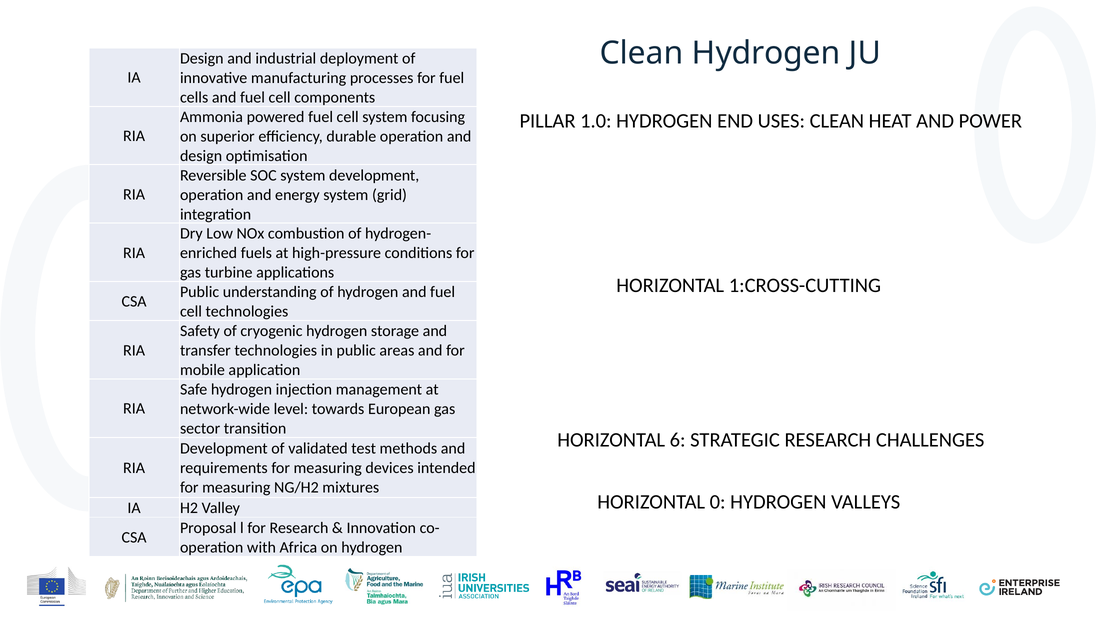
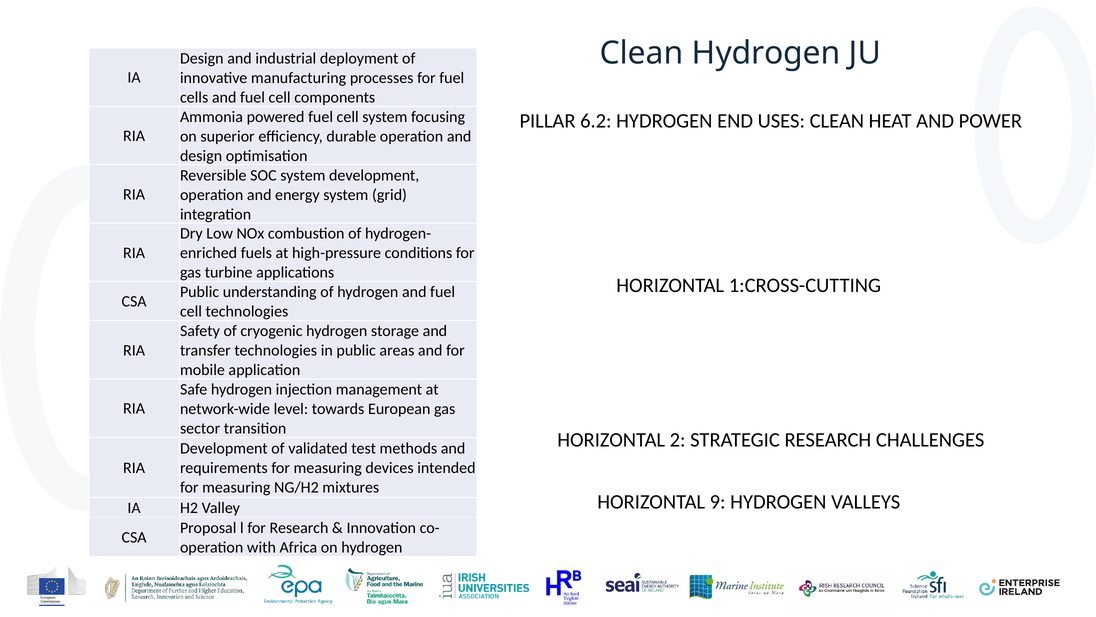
1.0: 1.0 -> 6.2
6: 6 -> 2
0: 0 -> 9
